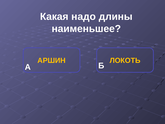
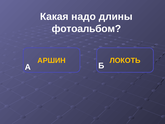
наименьшее: наименьшее -> фотоальбом
